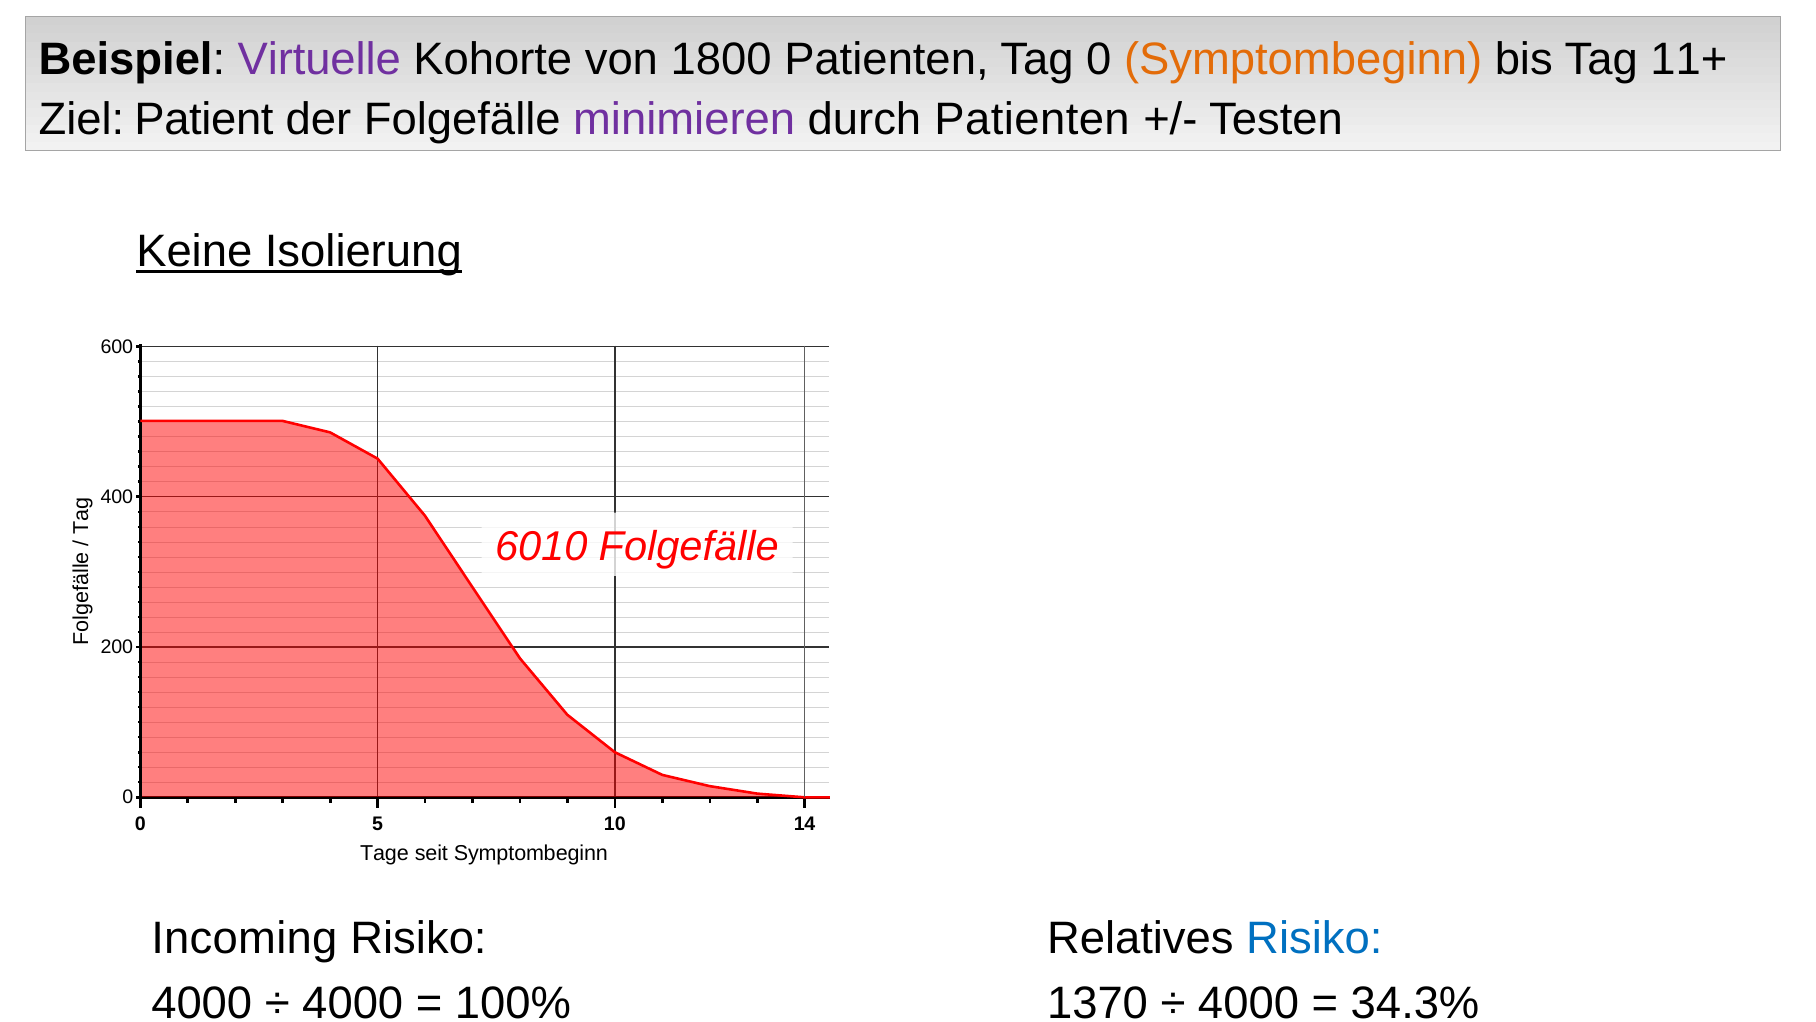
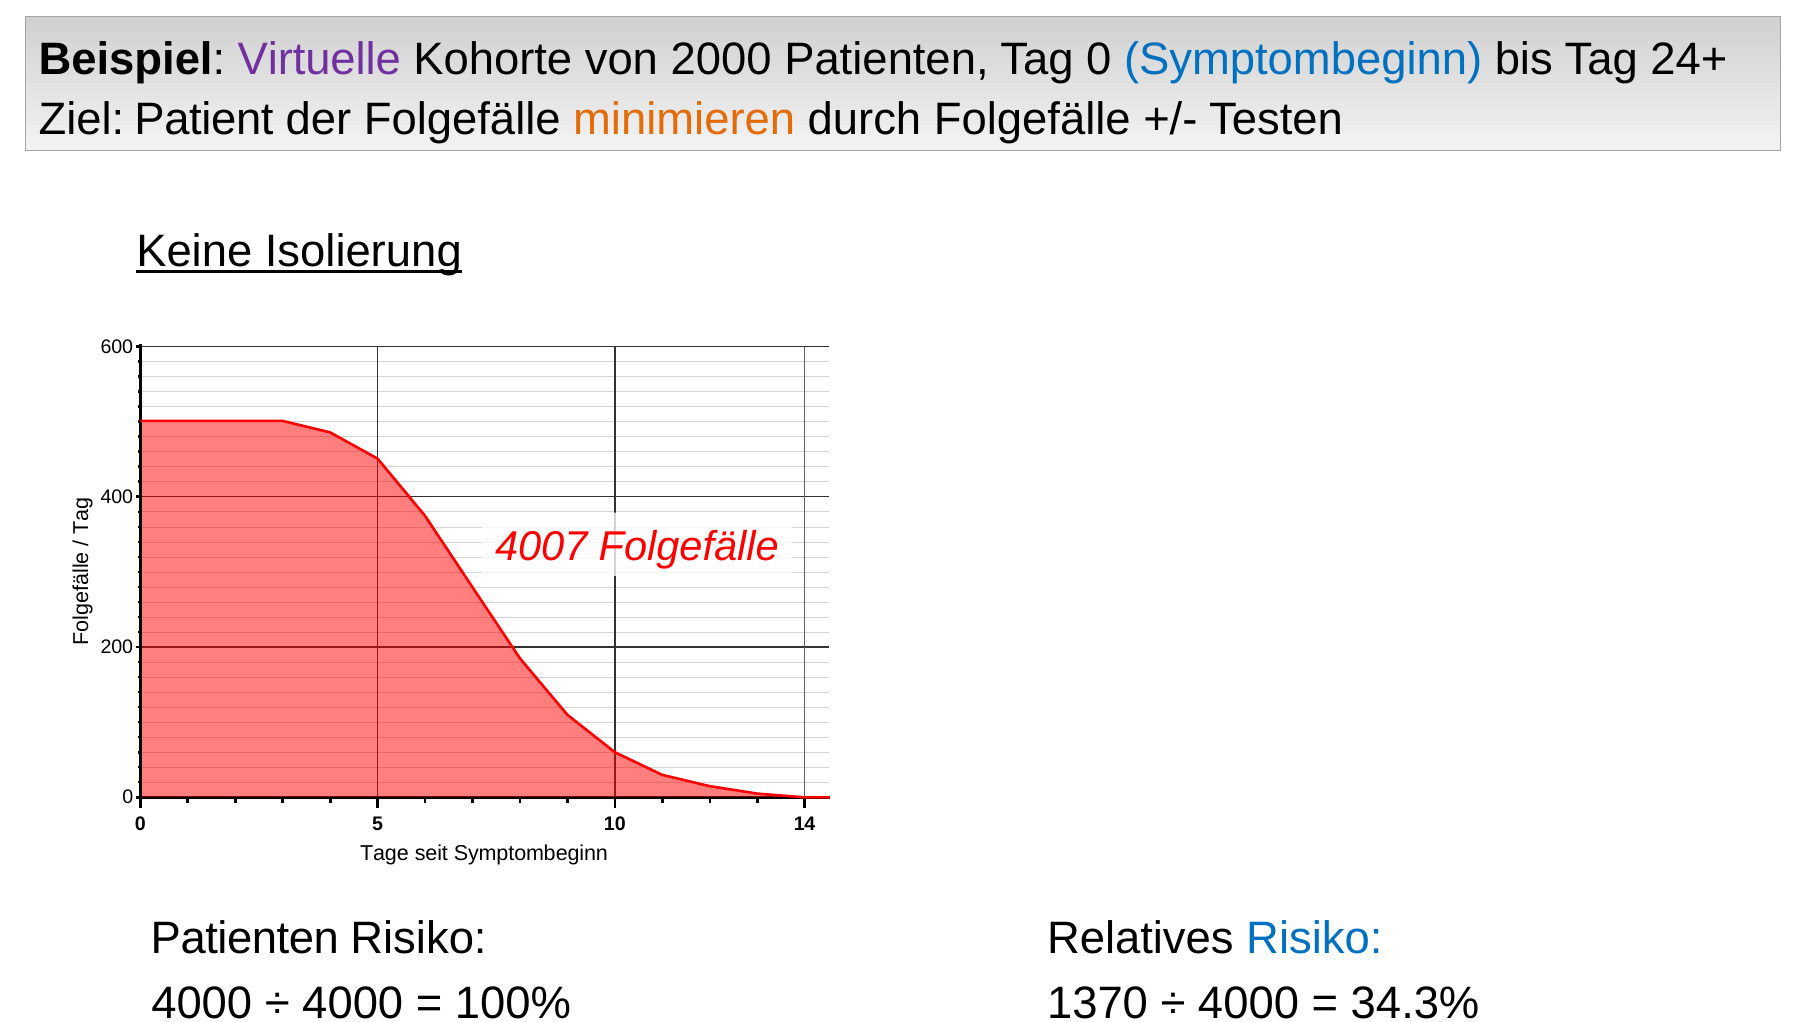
1800: 1800 -> 2000
Symptombeginn at (1303, 59) colour: orange -> blue
11+: 11+ -> 24+
minimieren colour: purple -> orange
durch Patienten: Patienten -> Folgefälle
6010: 6010 -> 4007
Incoming at (244, 938): Incoming -> Patienten
